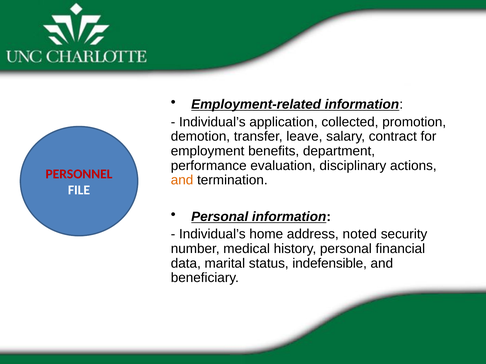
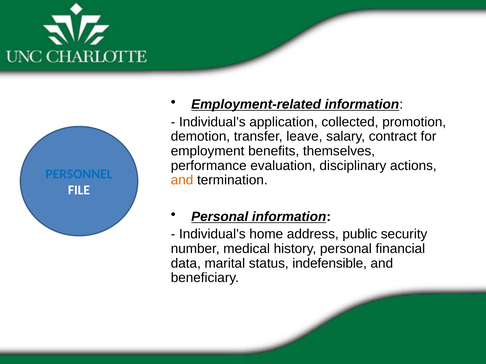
department: department -> themselves
PERSONNEL colour: red -> blue
noted: noted -> public
